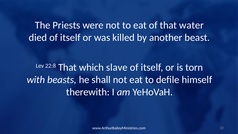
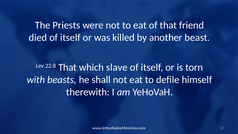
water: water -> friend
